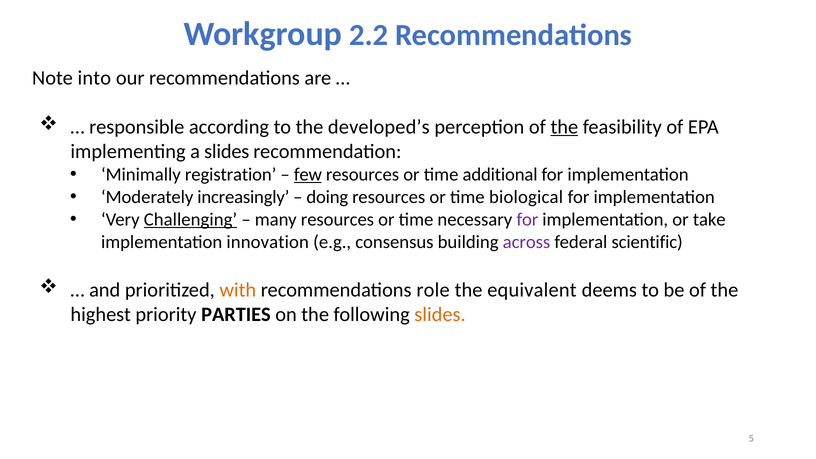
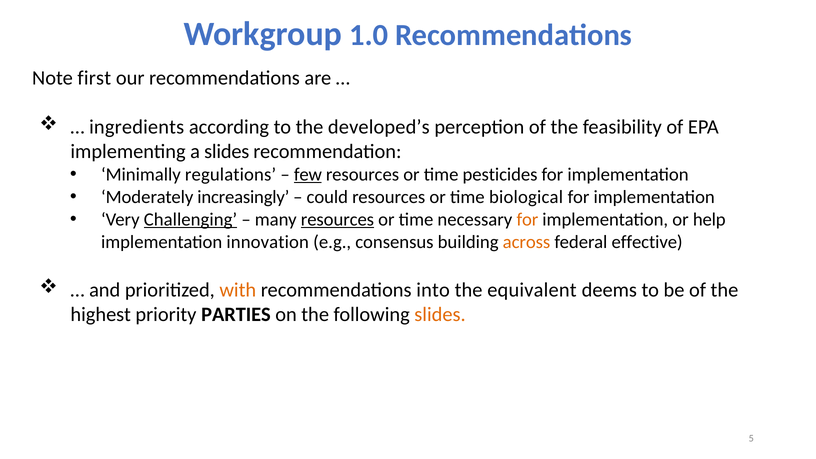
2.2: 2.2 -> 1.0
into: into -> first
responsible: responsible -> ingredients
the at (564, 127) underline: present -> none
registration: registration -> regulations
additional: additional -> pesticides
doing: doing -> could
resources at (337, 219) underline: none -> present
for at (527, 219) colour: purple -> orange
take: take -> help
across colour: purple -> orange
scientific: scientific -> effective
role: role -> into
